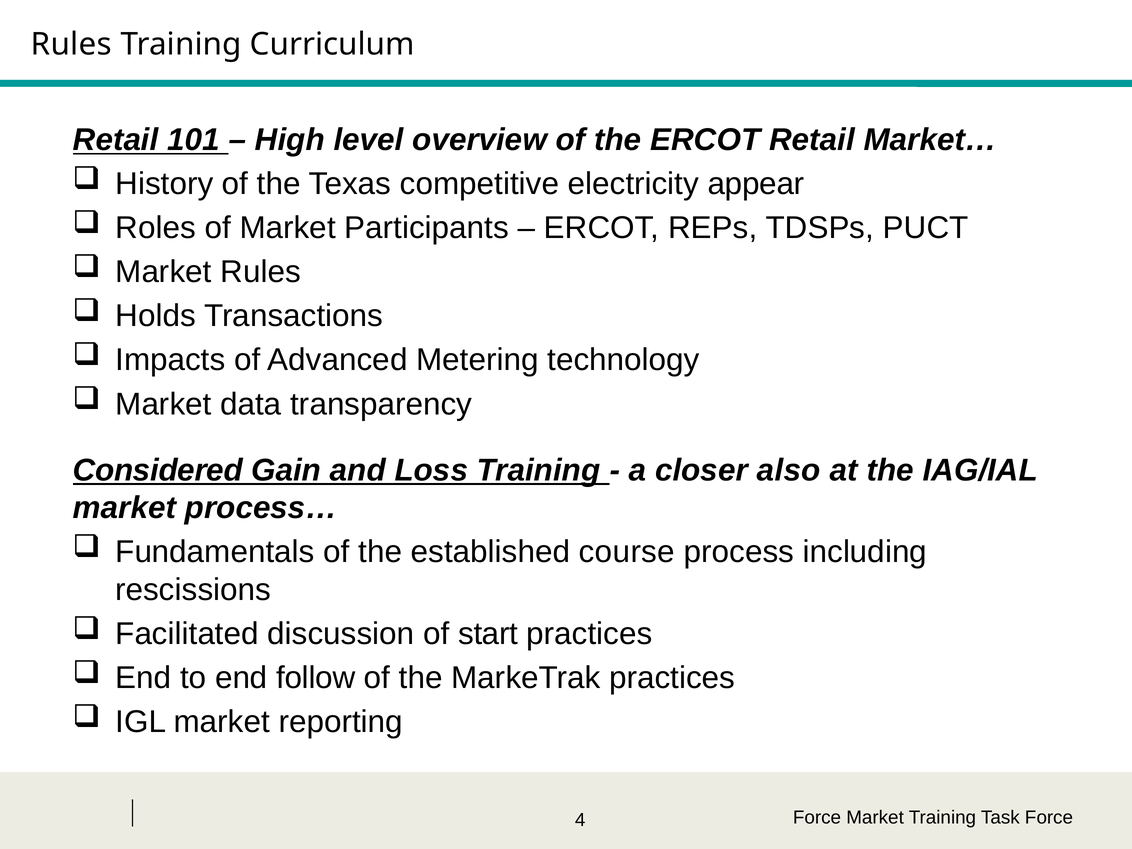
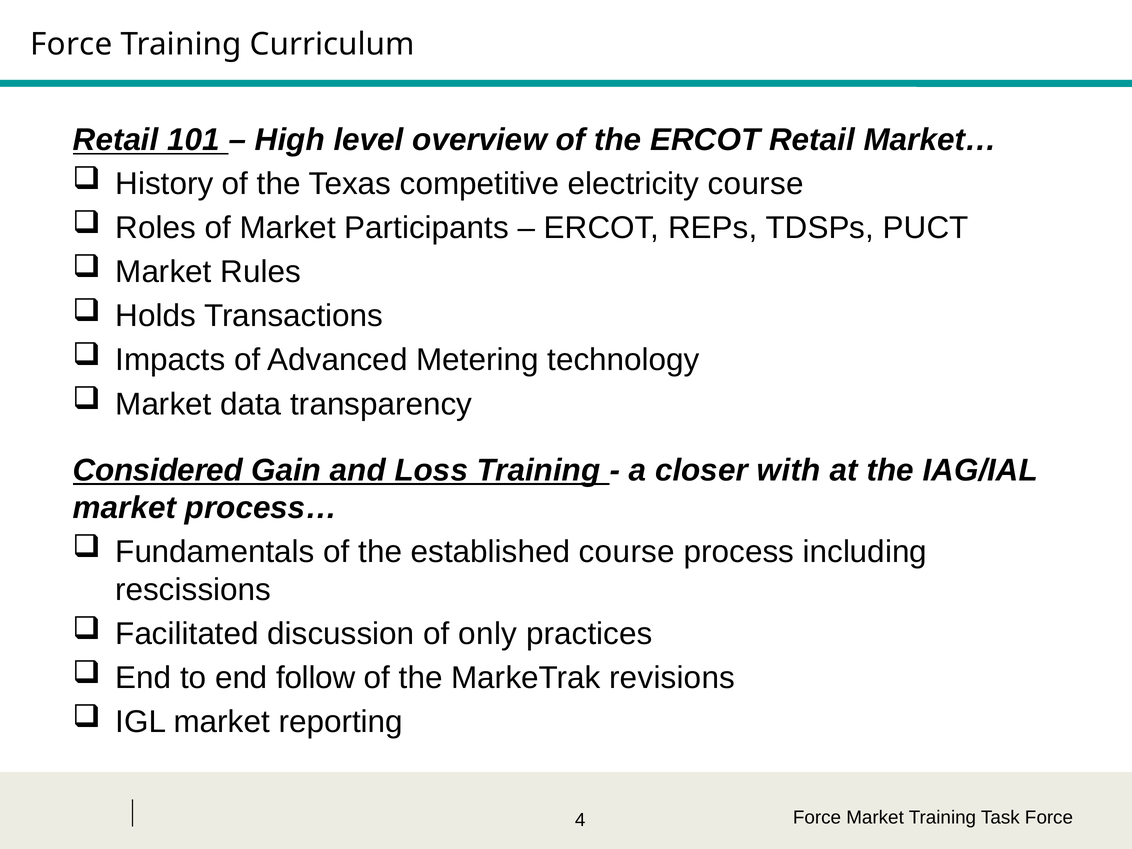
Rules at (71, 45): Rules -> Force
electricity appear: appear -> course
also: also -> with
start: start -> only
MarkeTrak practices: practices -> revisions
